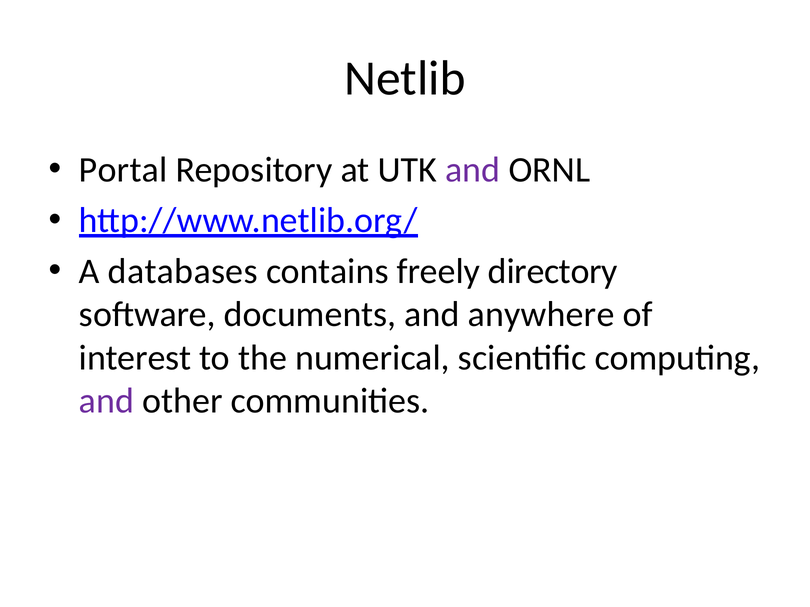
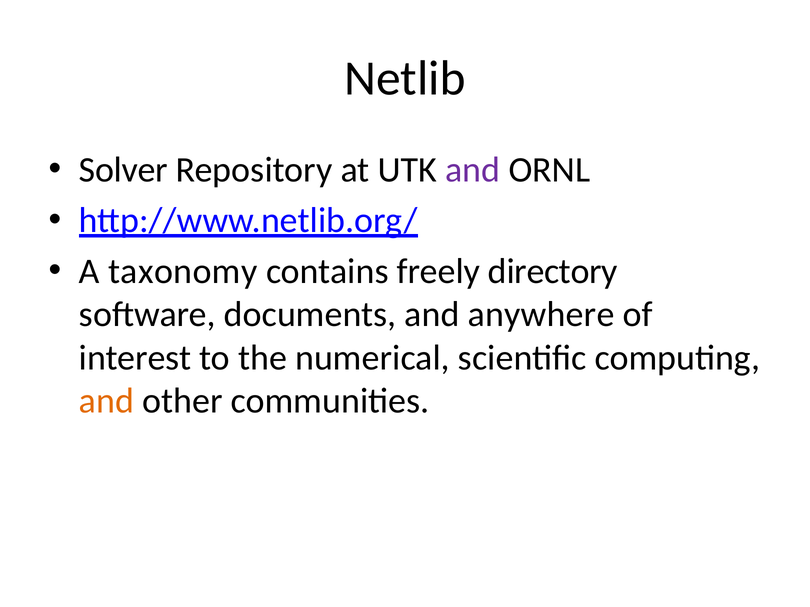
Portal: Portal -> Solver
databases: databases -> taxonomy
and at (107, 401) colour: purple -> orange
